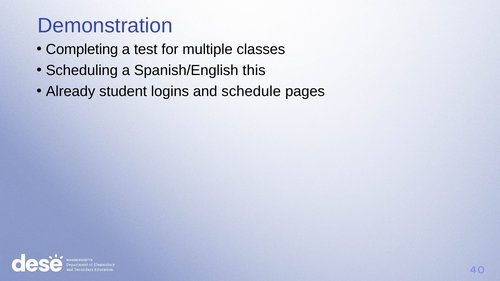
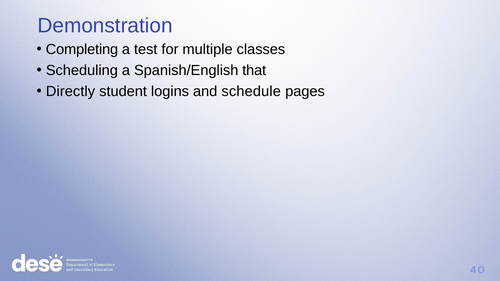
this: this -> that
Already: Already -> Directly
